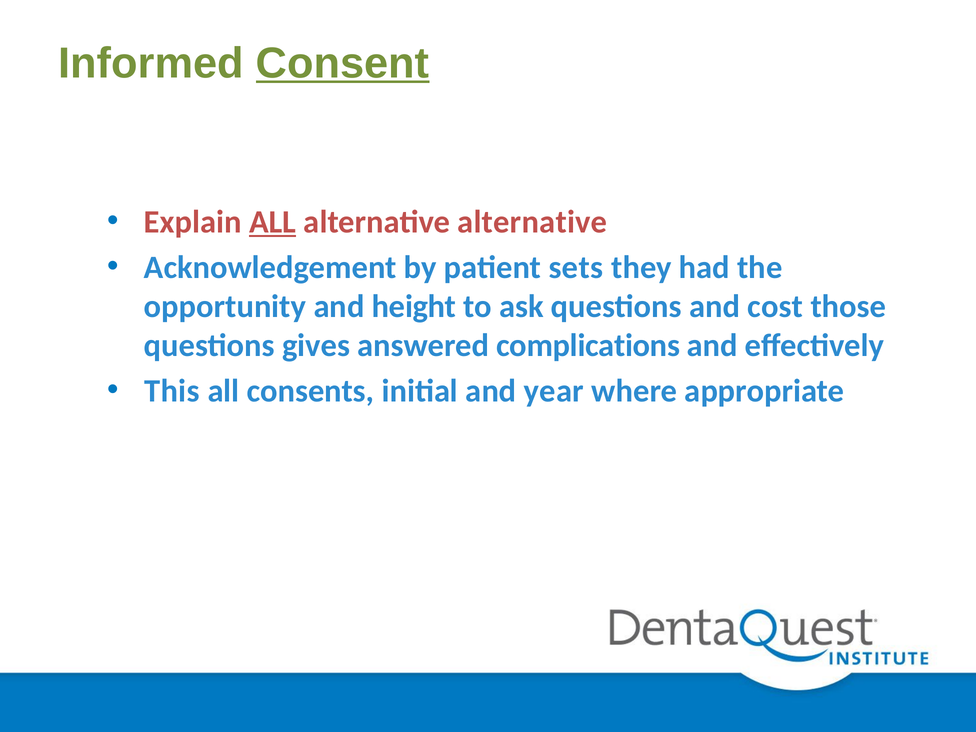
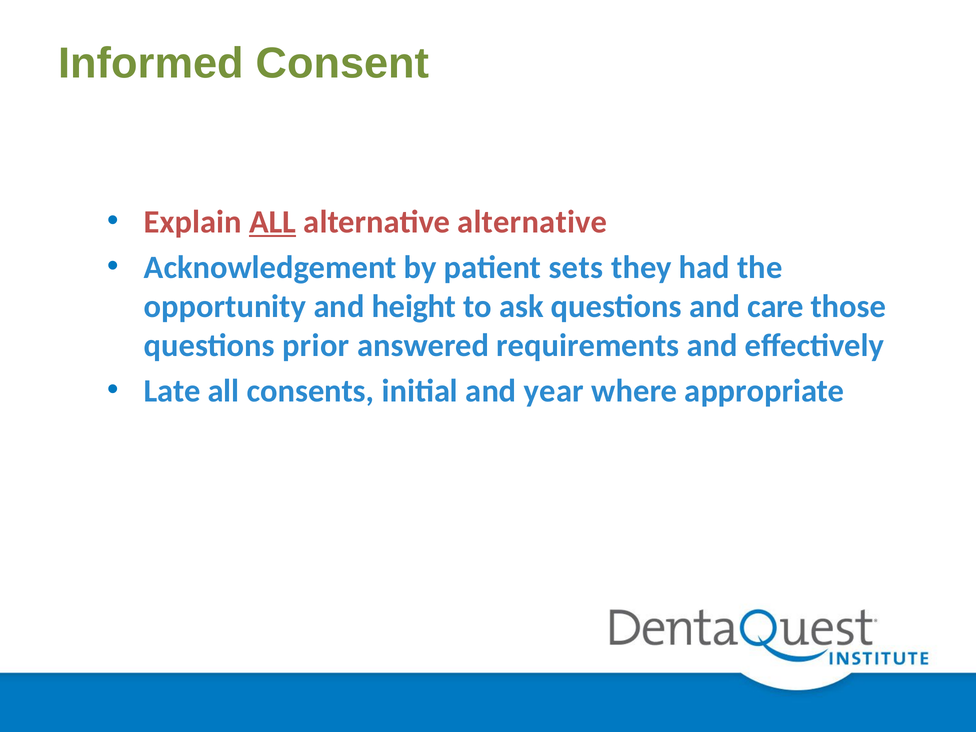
Consent underline: present -> none
cost: cost -> care
gives: gives -> prior
complications: complications -> requirements
This: This -> Late
